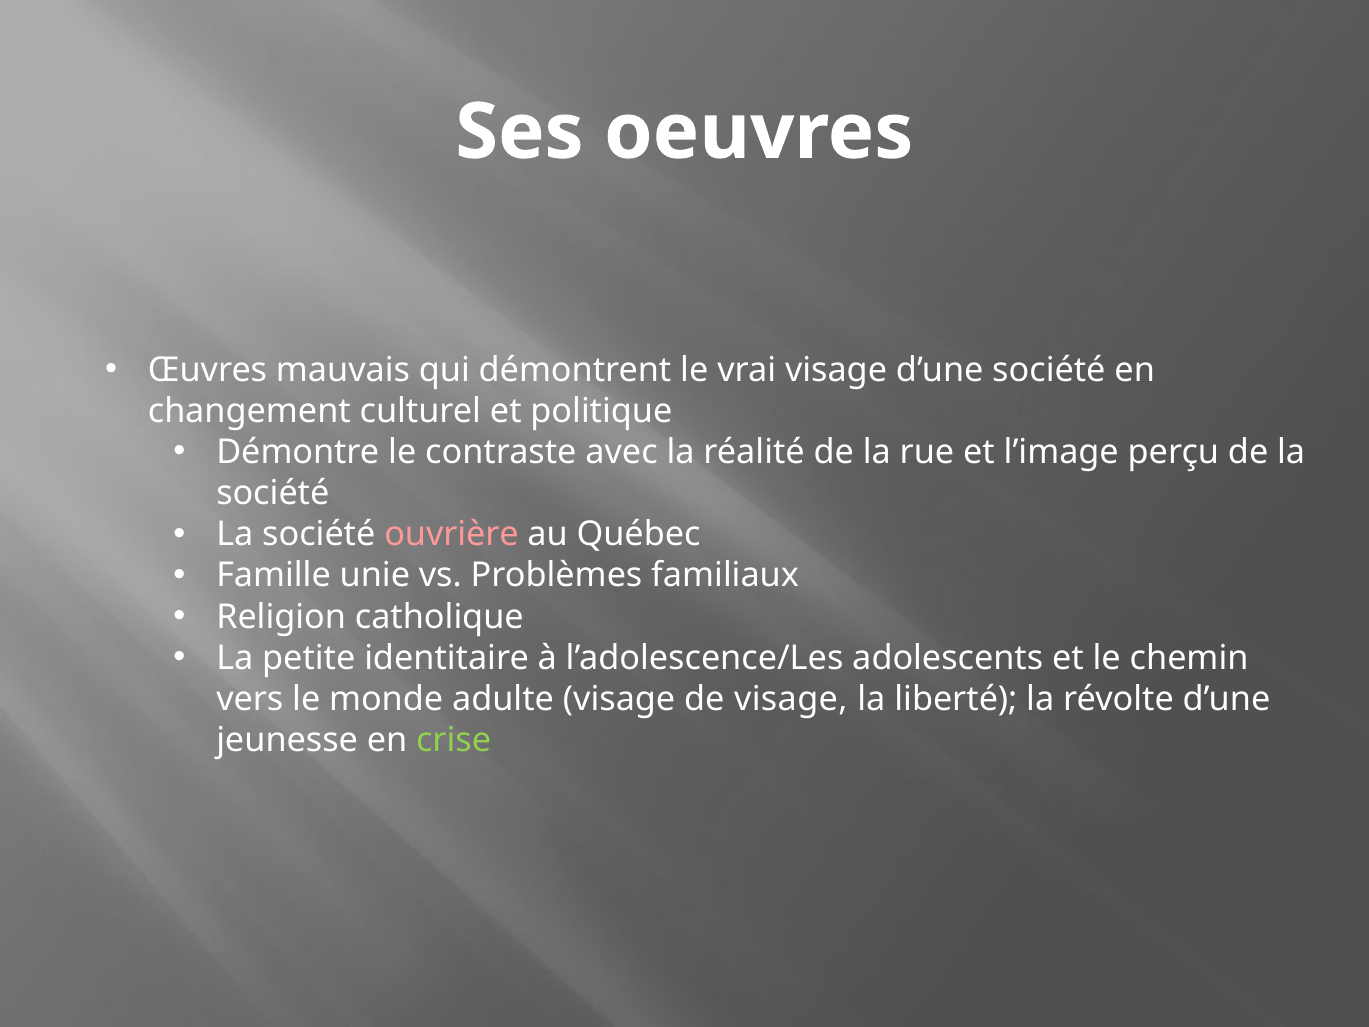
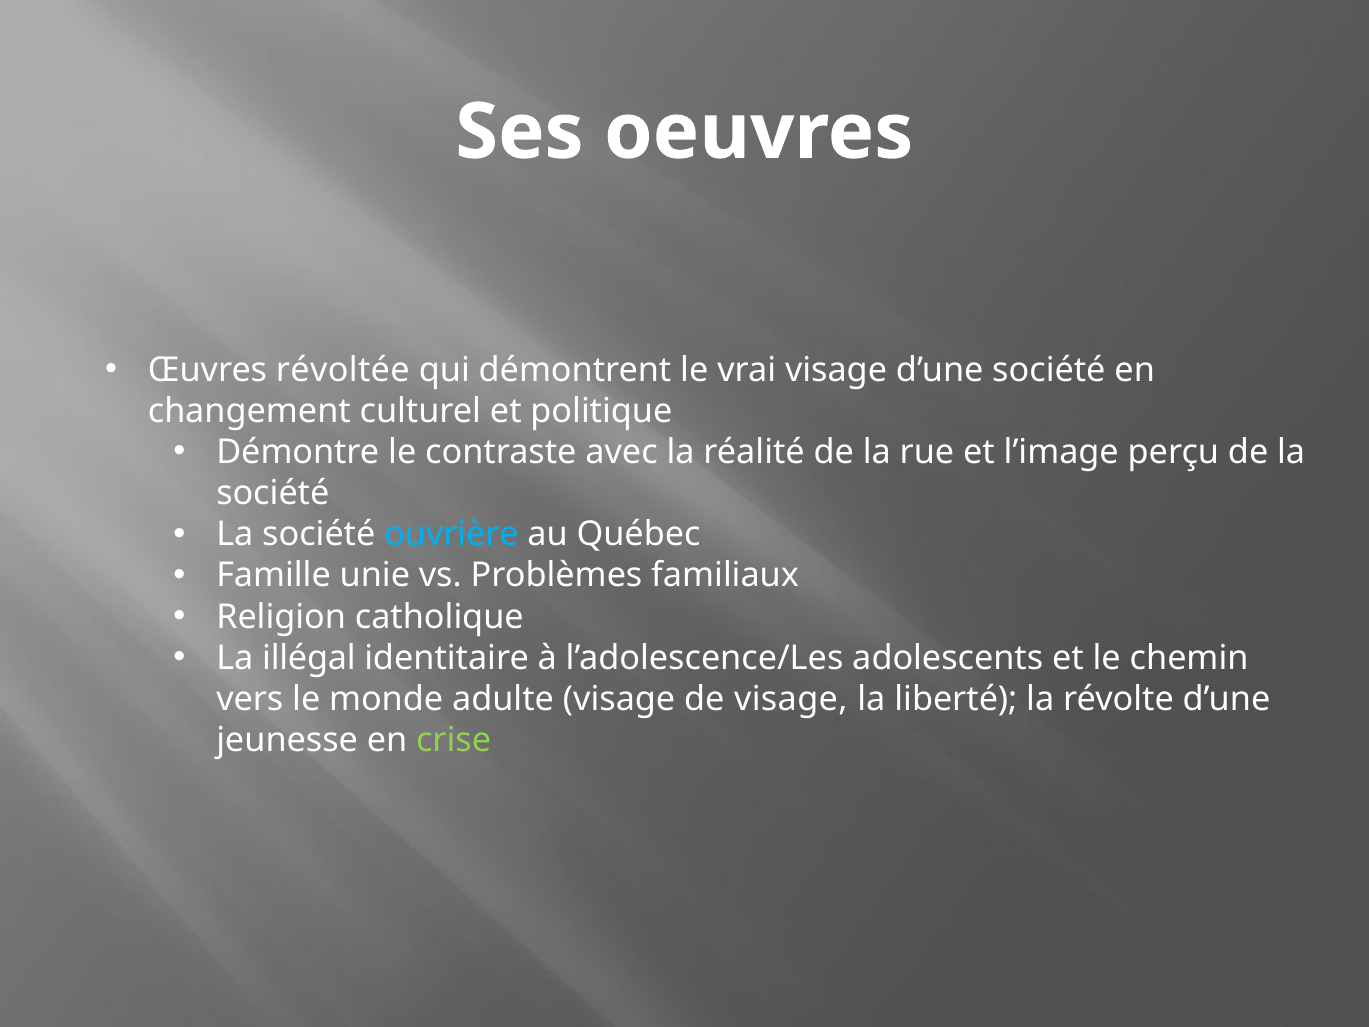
mauvais: mauvais -> révoltée
ouvrière colour: pink -> light blue
petite: petite -> illégal
